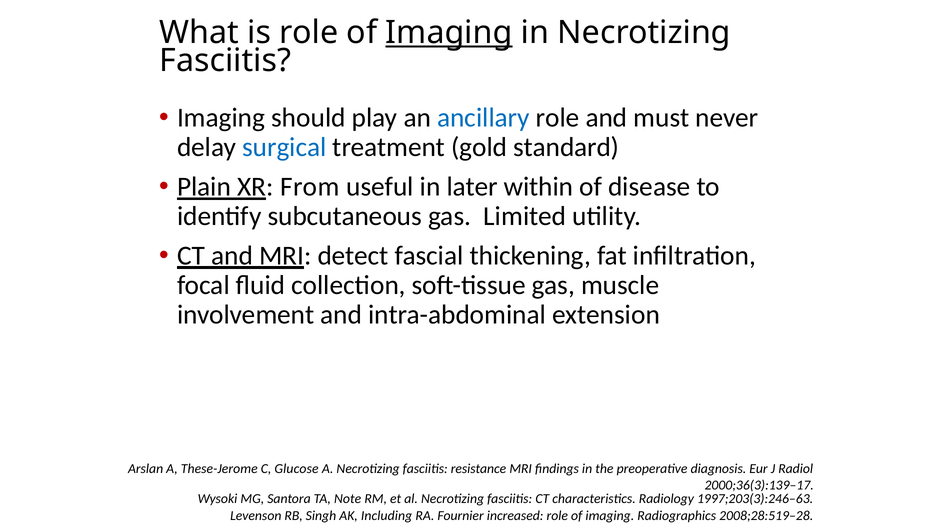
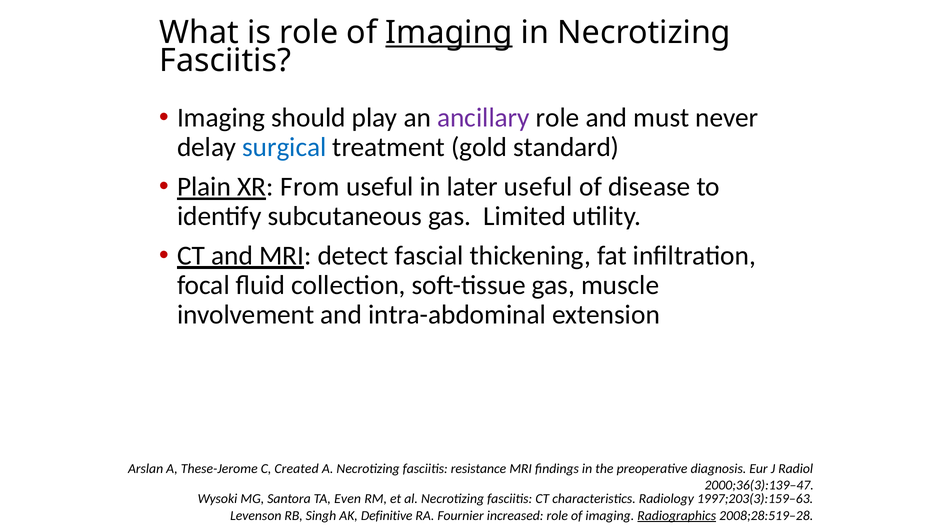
ancillary colour: blue -> purple
later within: within -> useful
Glucose: Glucose -> Created
2000;36(3):139–17: 2000;36(3):139–17 -> 2000;36(3):139–47
Note: Note -> Even
1997;203(3):246–63: 1997;203(3):246–63 -> 1997;203(3):159–63
Including: Including -> Definitive
Radiographics underline: none -> present
